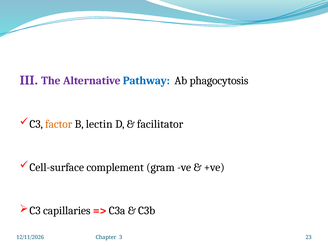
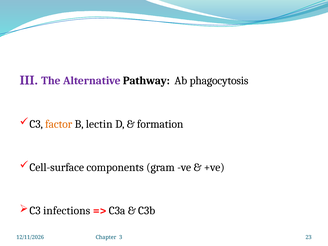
Pathway colour: blue -> black
facilitator: facilitator -> formation
complement: complement -> components
capillaries: capillaries -> infections
